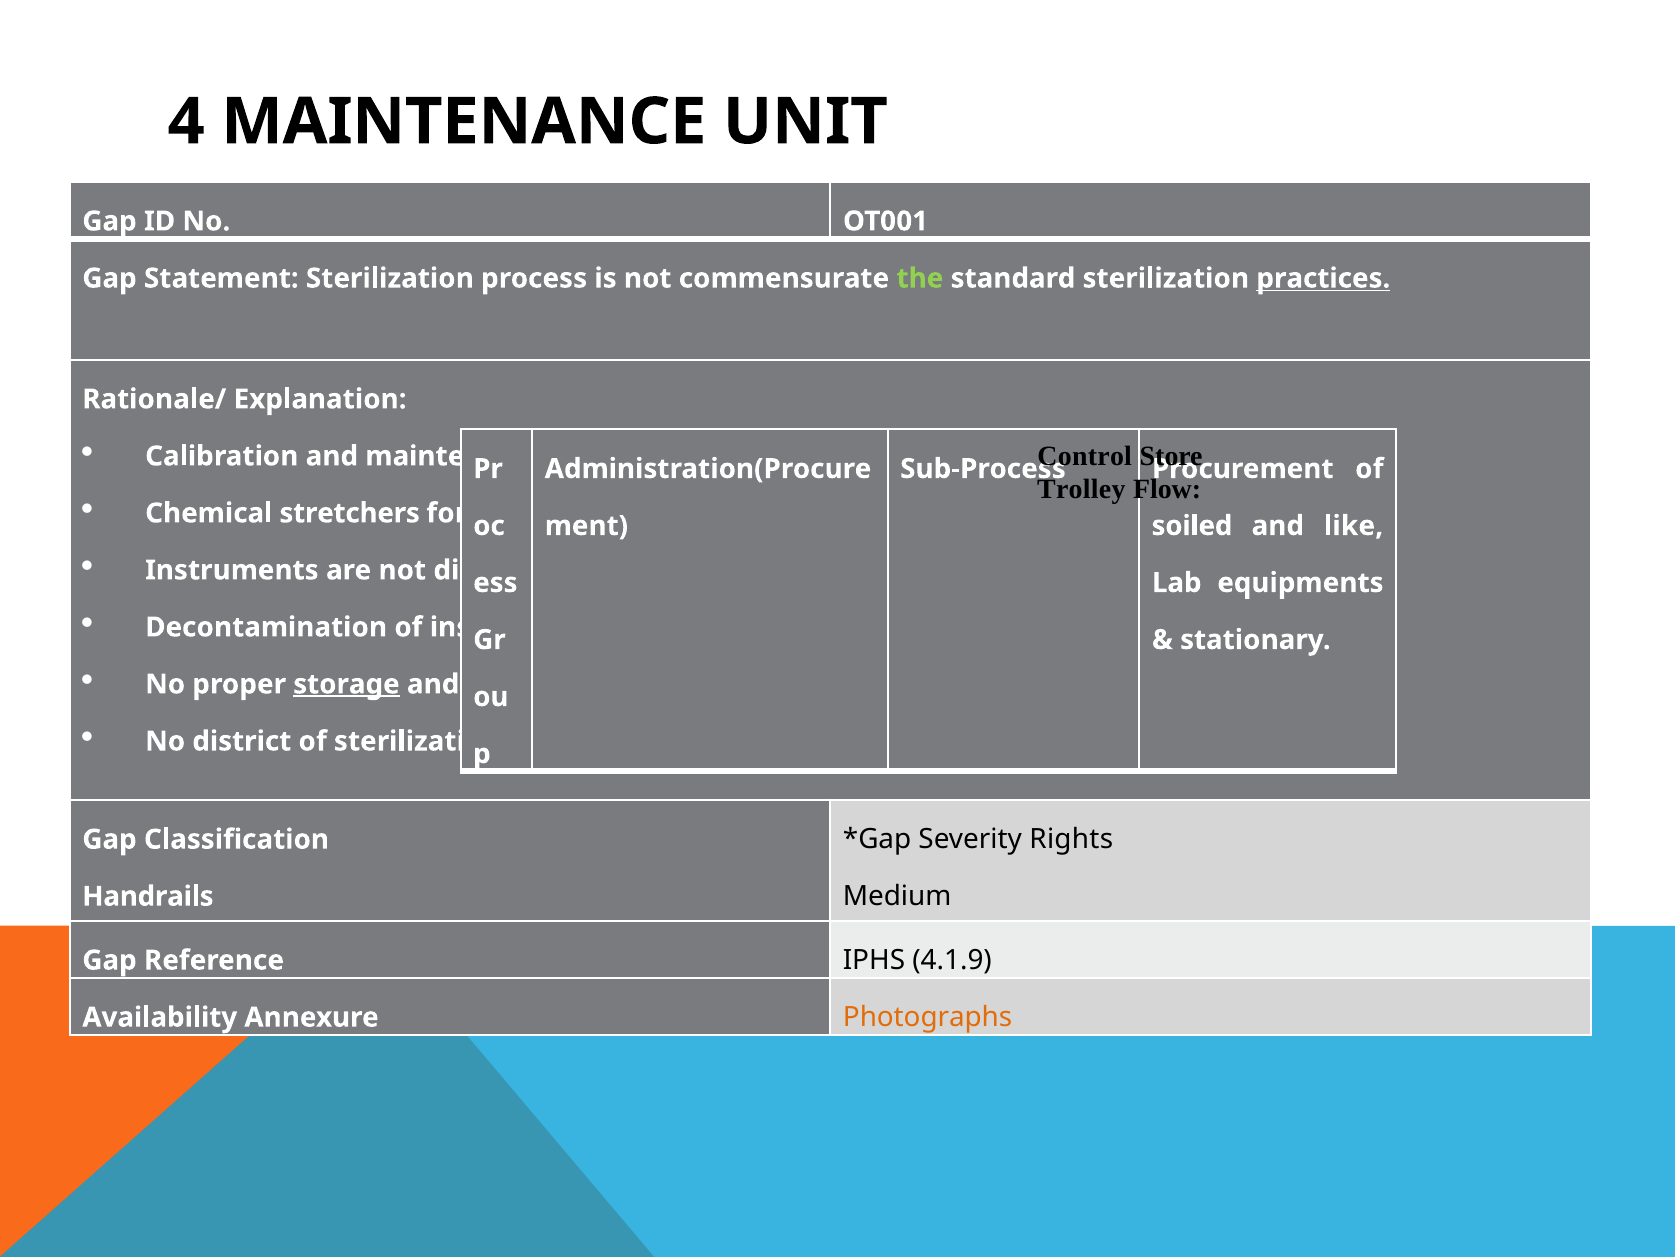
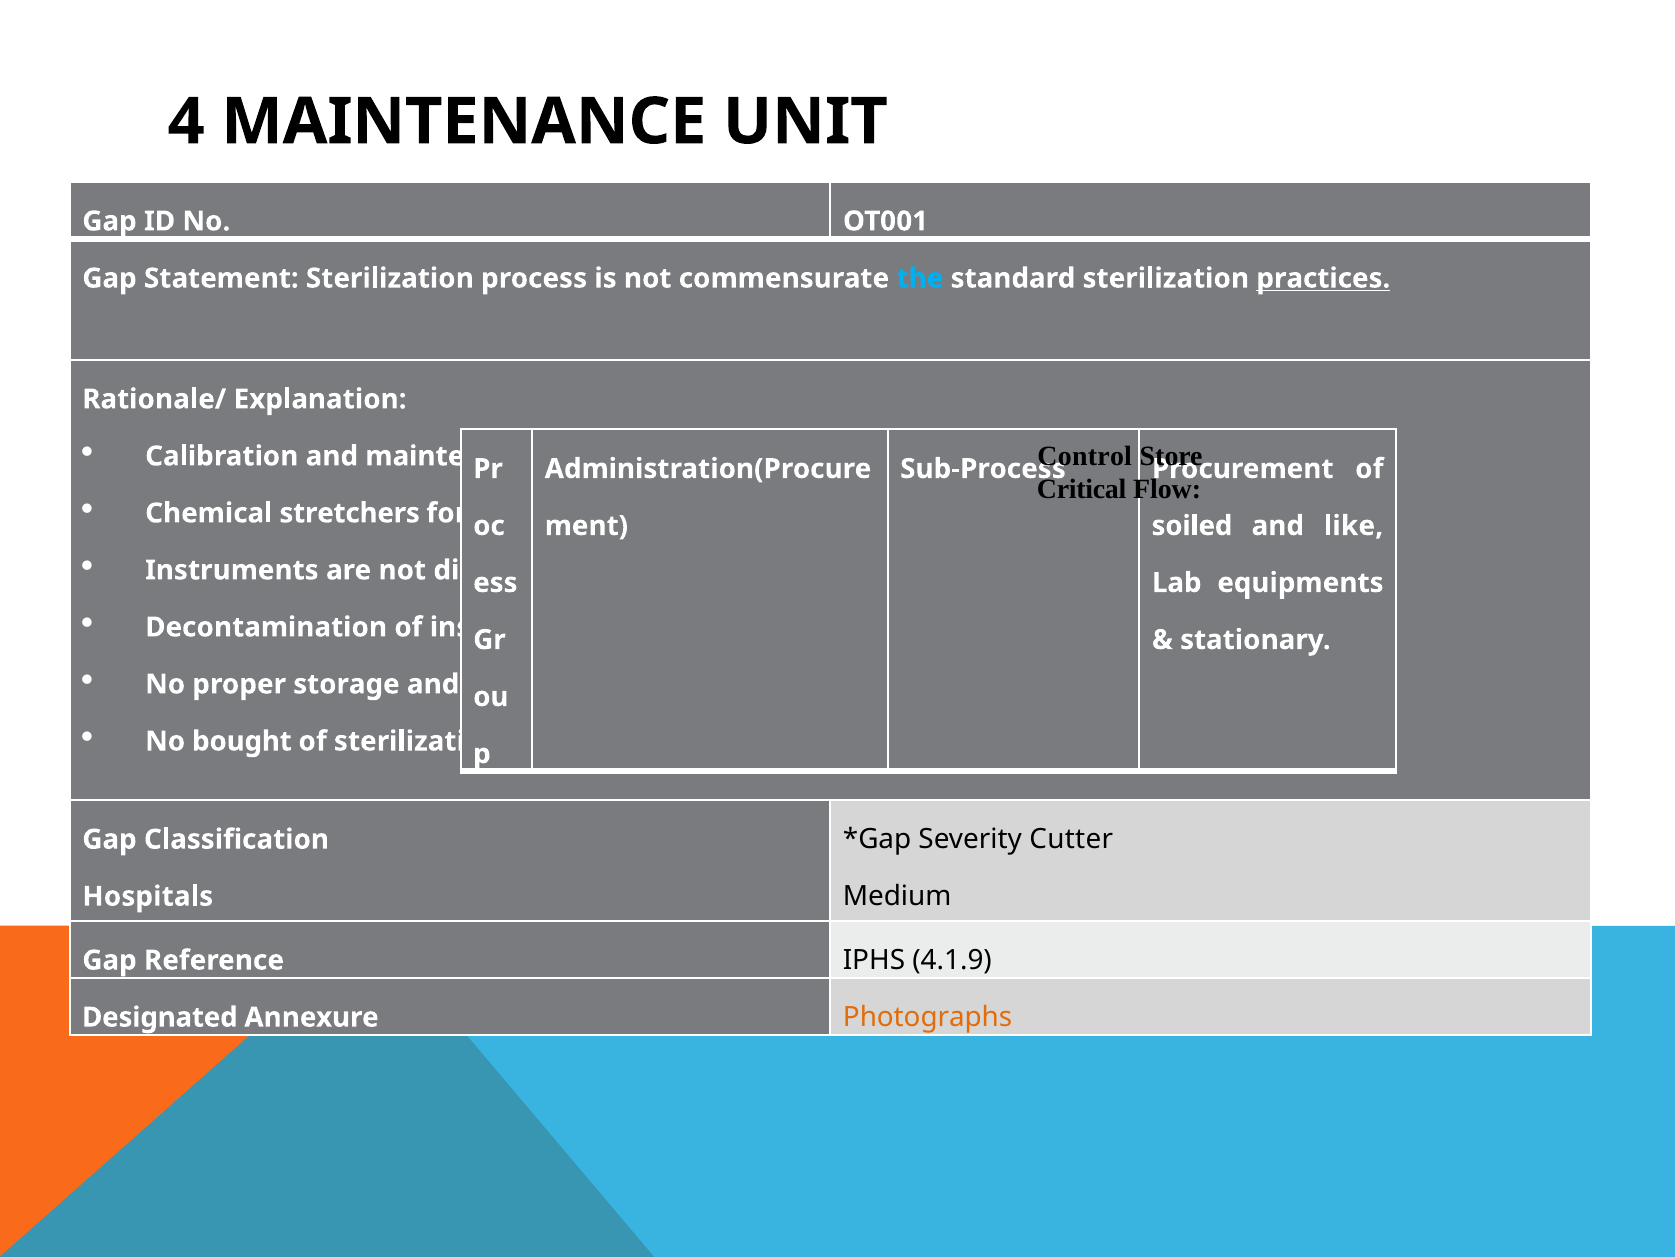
the colour: light green -> light blue
Trolley: Trolley -> Critical
storage underline: present -> none
district: district -> bought
Rights: Rights -> Cutter
Handrails: Handrails -> Hospitals
Availability: Availability -> Designated
